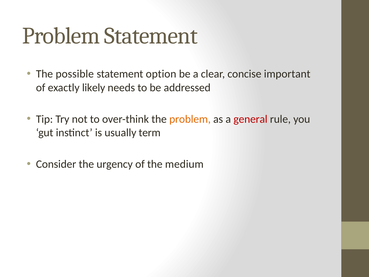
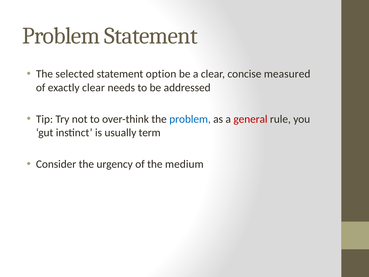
possible: possible -> selected
important: important -> measured
exactly likely: likely -> clear
problem at (190, 119) colour: orange -> blue
